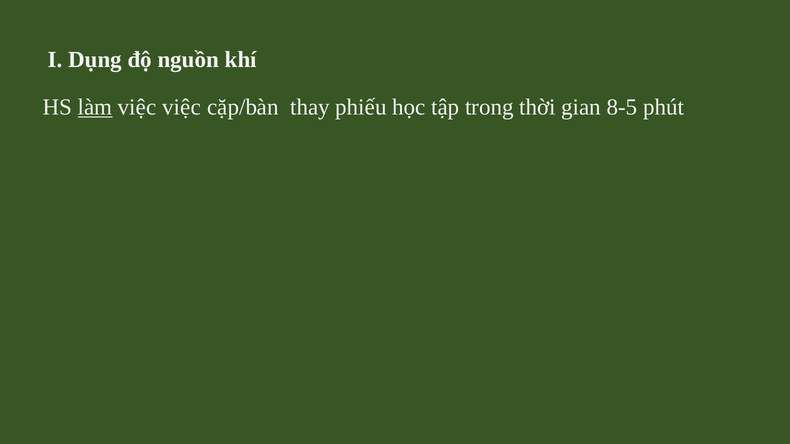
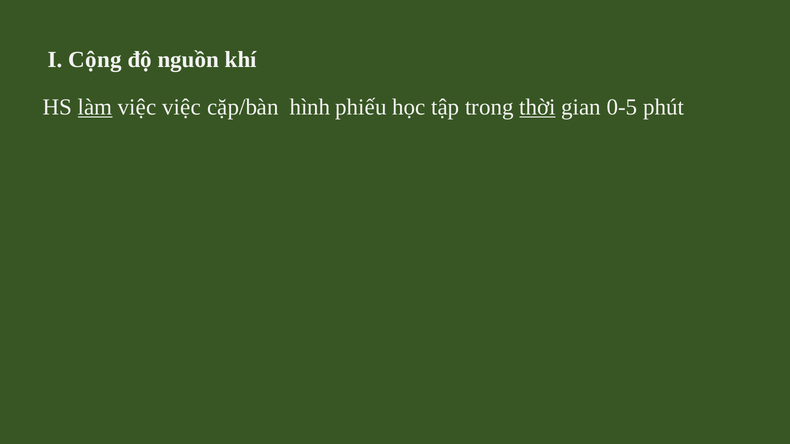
Dụng: Dụng -> Cộng
thay: thay -> hình
thời underline: none -> present
8-5: 8-5 -> 0-5
